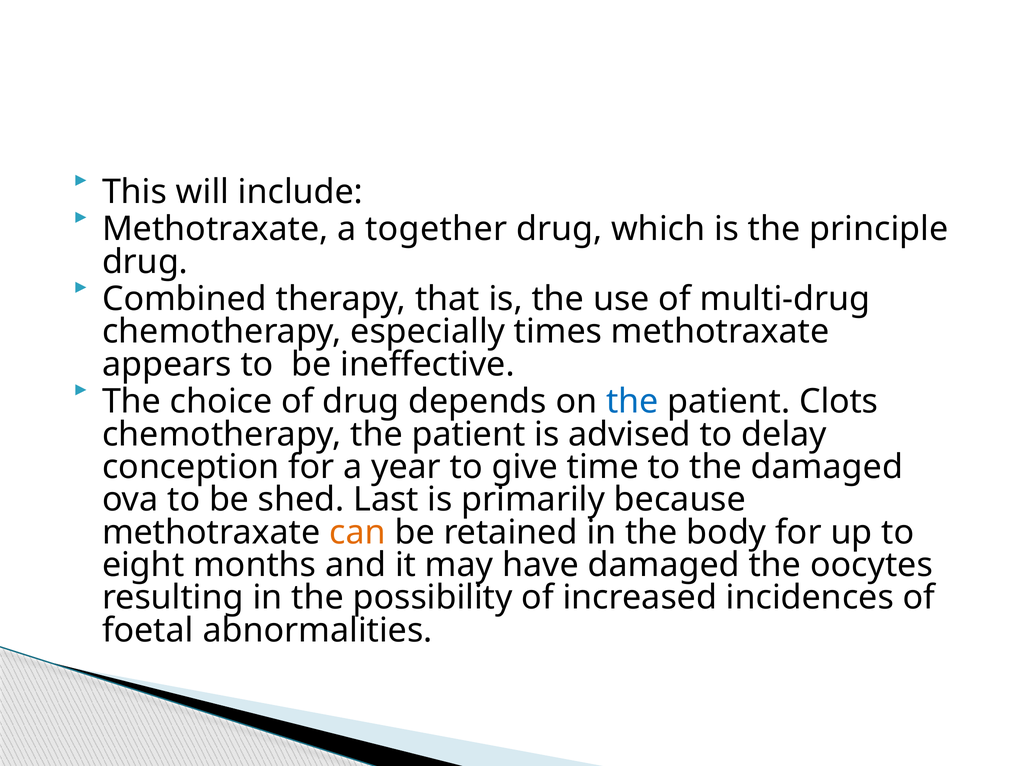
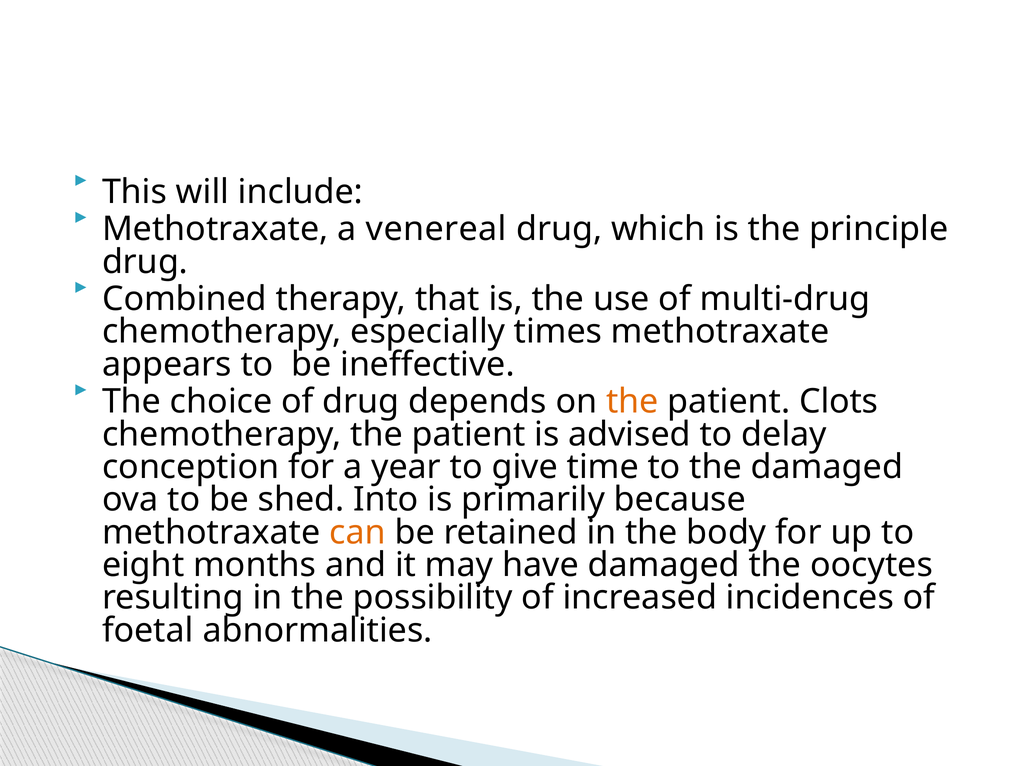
together: together -> venereal
the at (632, 402) colour: blue -> orange
Last: Last -> Into
